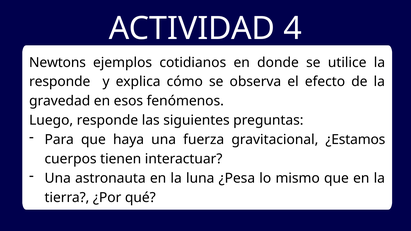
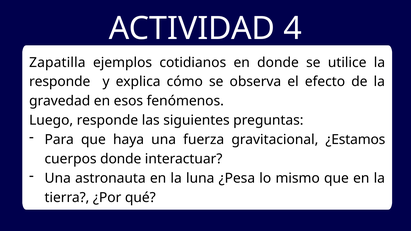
Newtons: Newtons -> Zapatilla
cuerpos tienen: tienen -> donde
